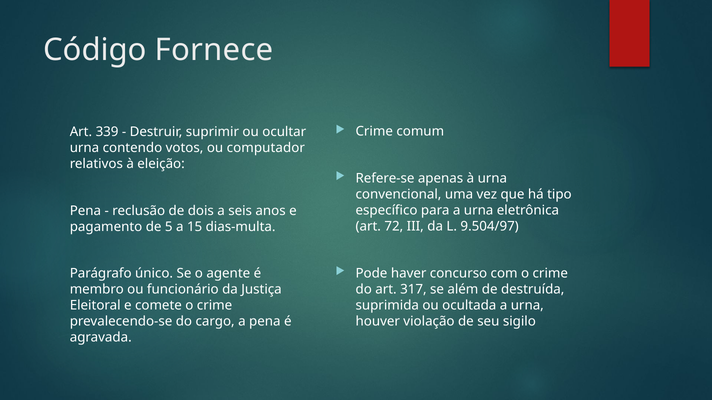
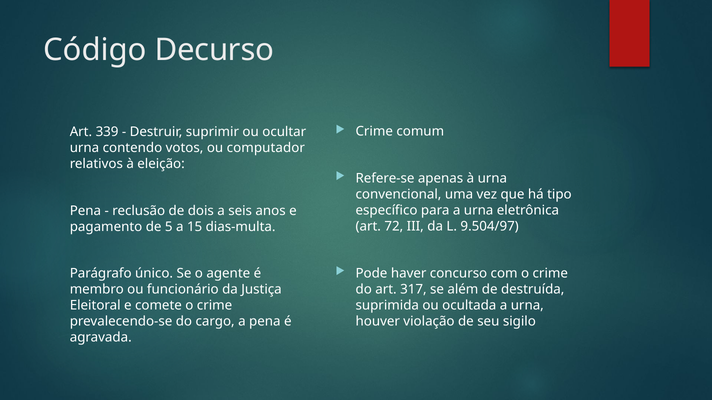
Fornece: Fornece -> Decurso
